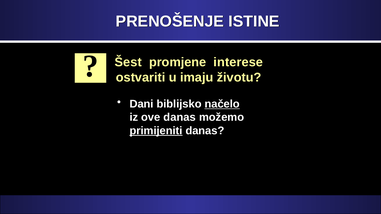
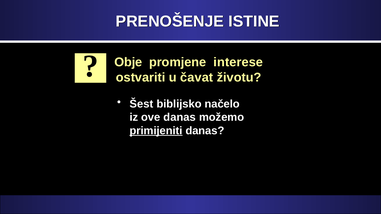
Šest: Šest -> Obje
imaju: imaju -> čavat
Dani: Dani -> Šest
načelo underline: present -> none
